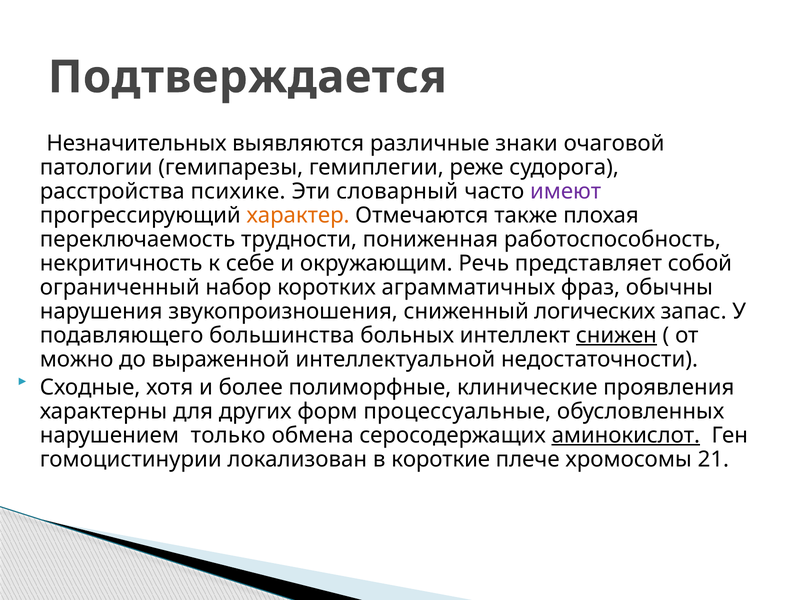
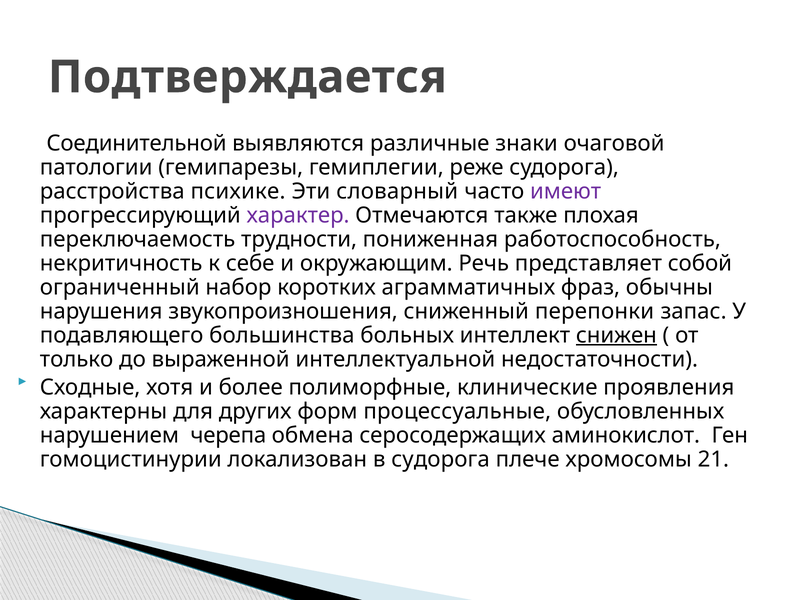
Незначительных: Незначительных -> Соединительной
характер colour: orange -> purple
логических: логических -> перепонки
можно: можно -> только
только: только -> черепа
аминокислот underline: present -> none
в короткие: короткие -> судорога
